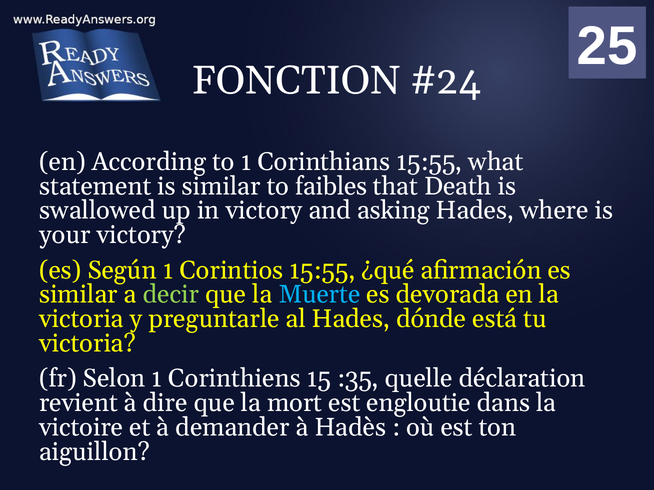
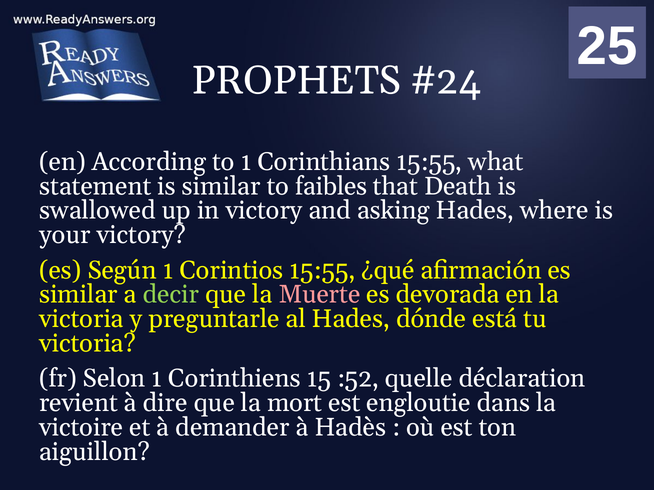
FONCTION: FONCTION -> PROPHETS
Muerte colour: light blue -> pink
:35: :35 -> :52
